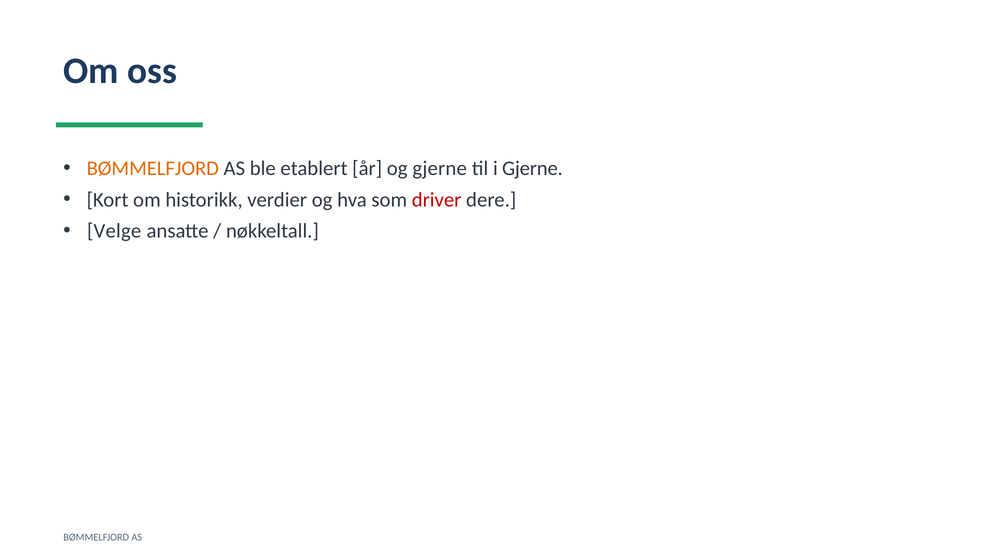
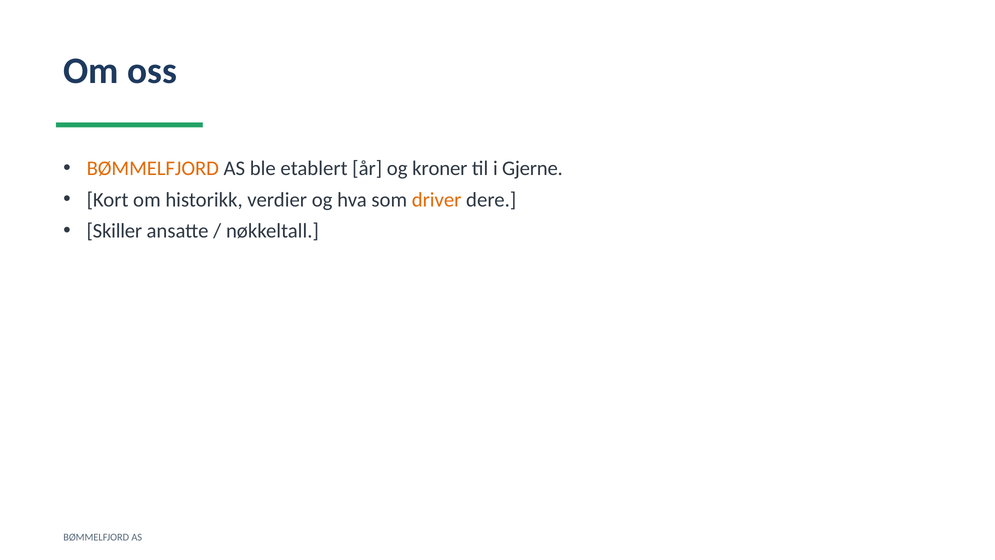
og gjerne: gjerne -> kroner
driver colour: red -> orange
Velge: Velge -> Skiller
